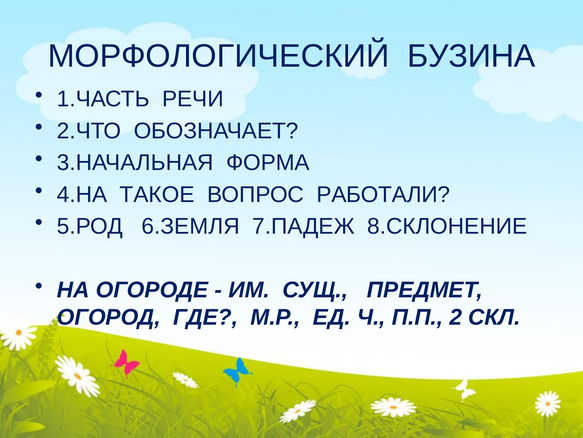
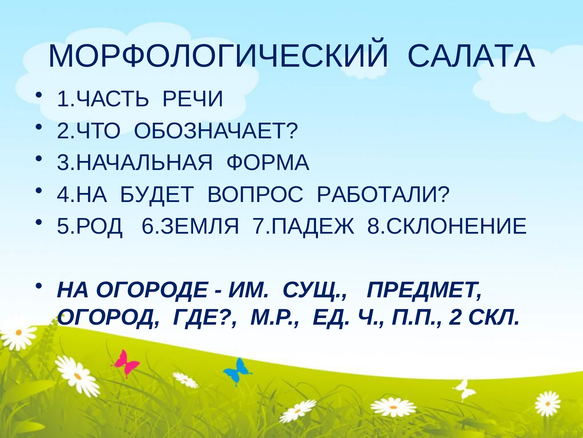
БУЗИНА: БУЗИНА -> САЛАТА
ТАКОЕ: ТАКОЕ -> БУДЕТ
